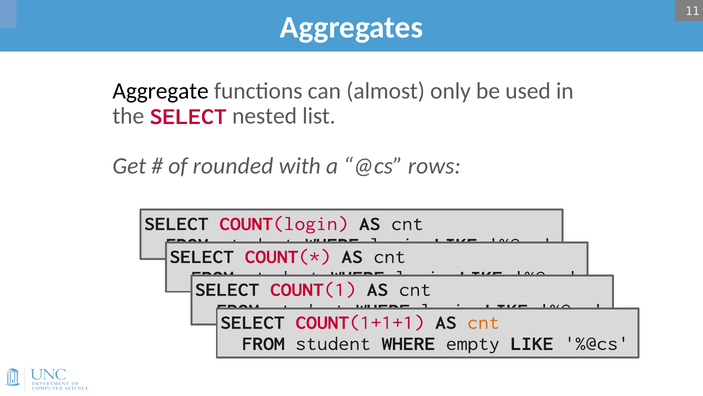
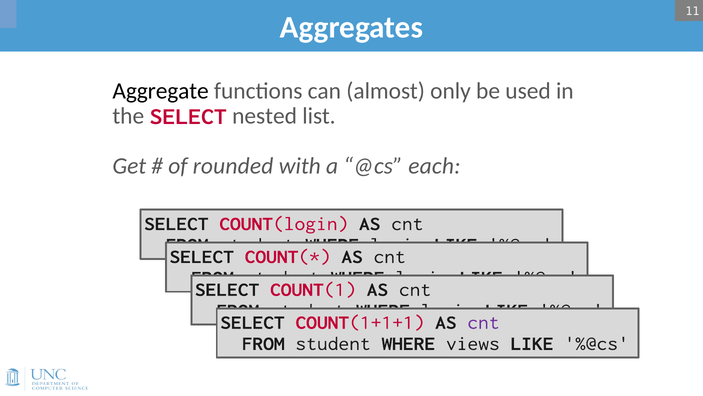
rows: rows -> each
cnt at (483, 322) colour: orange -> purple
empty: empty -> views
